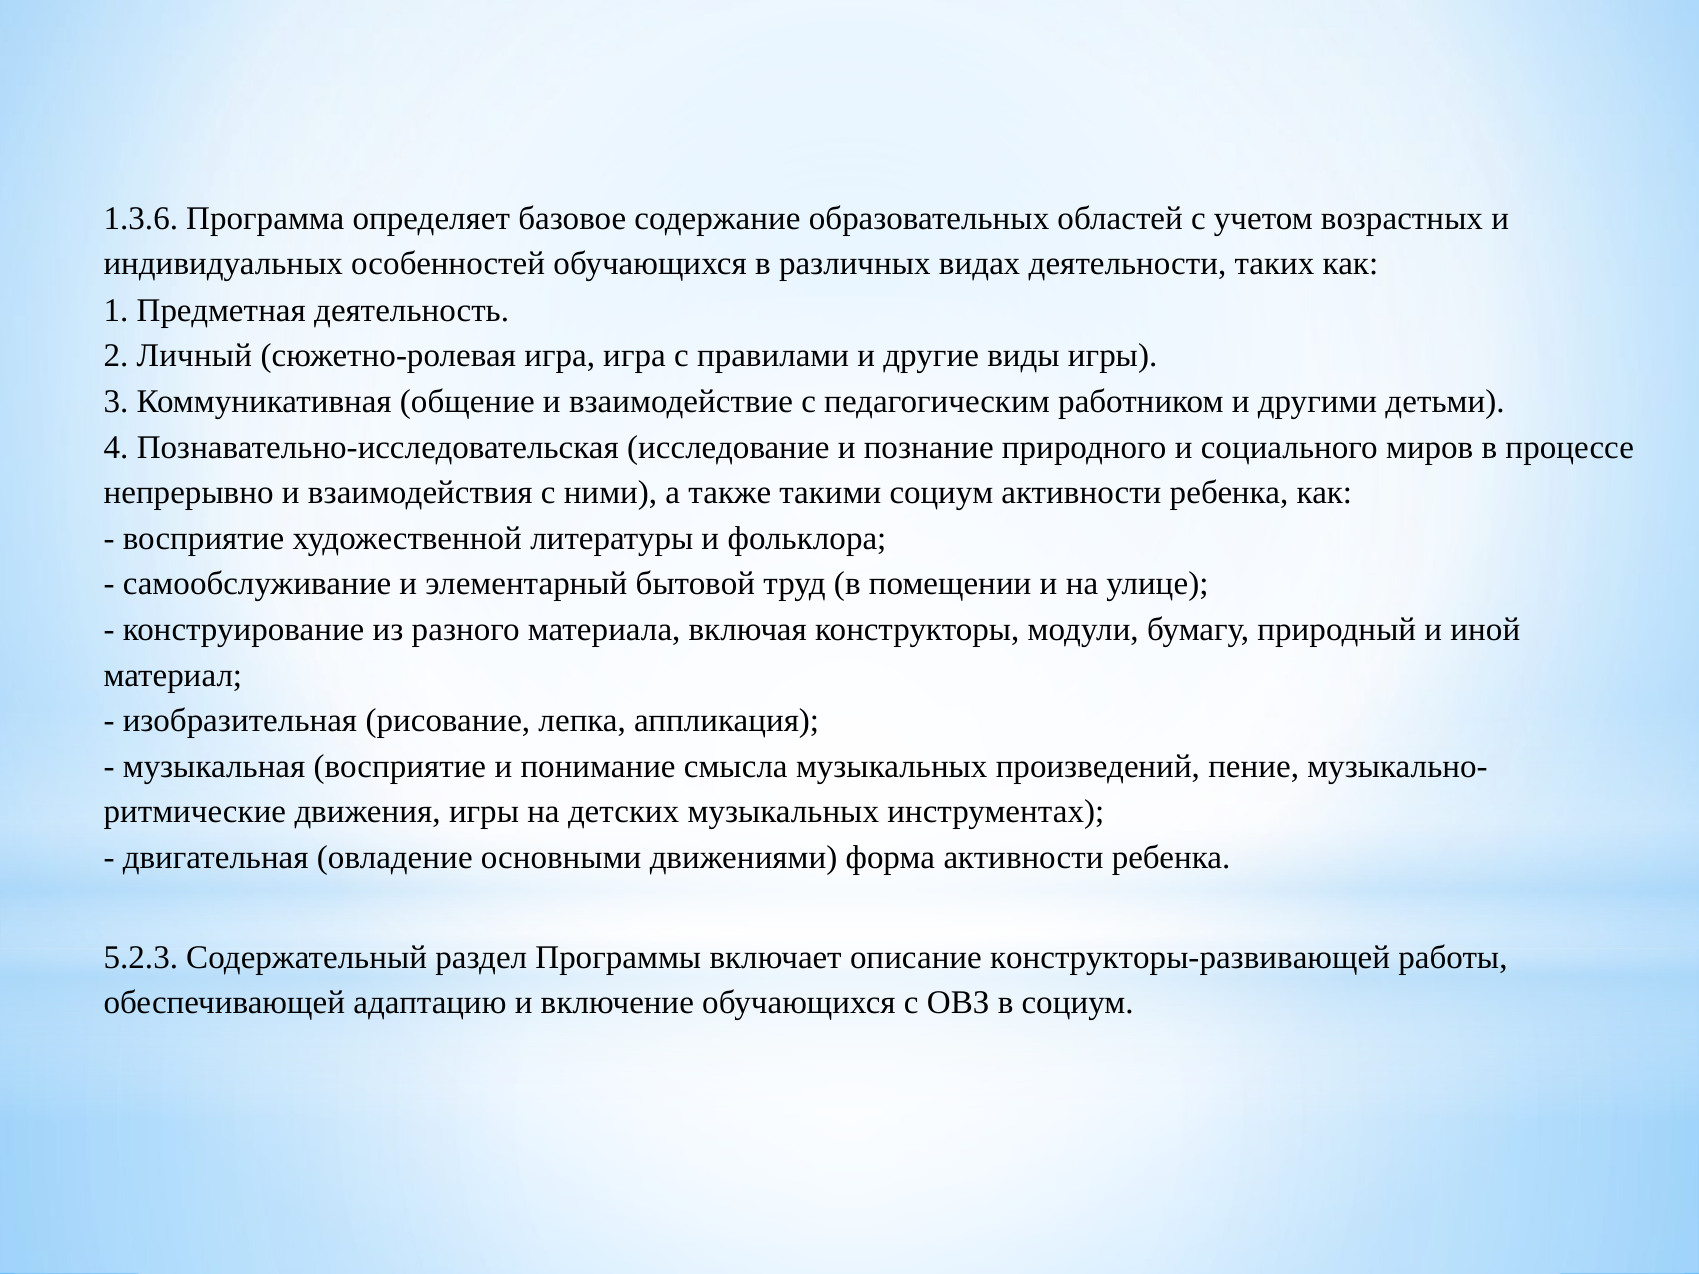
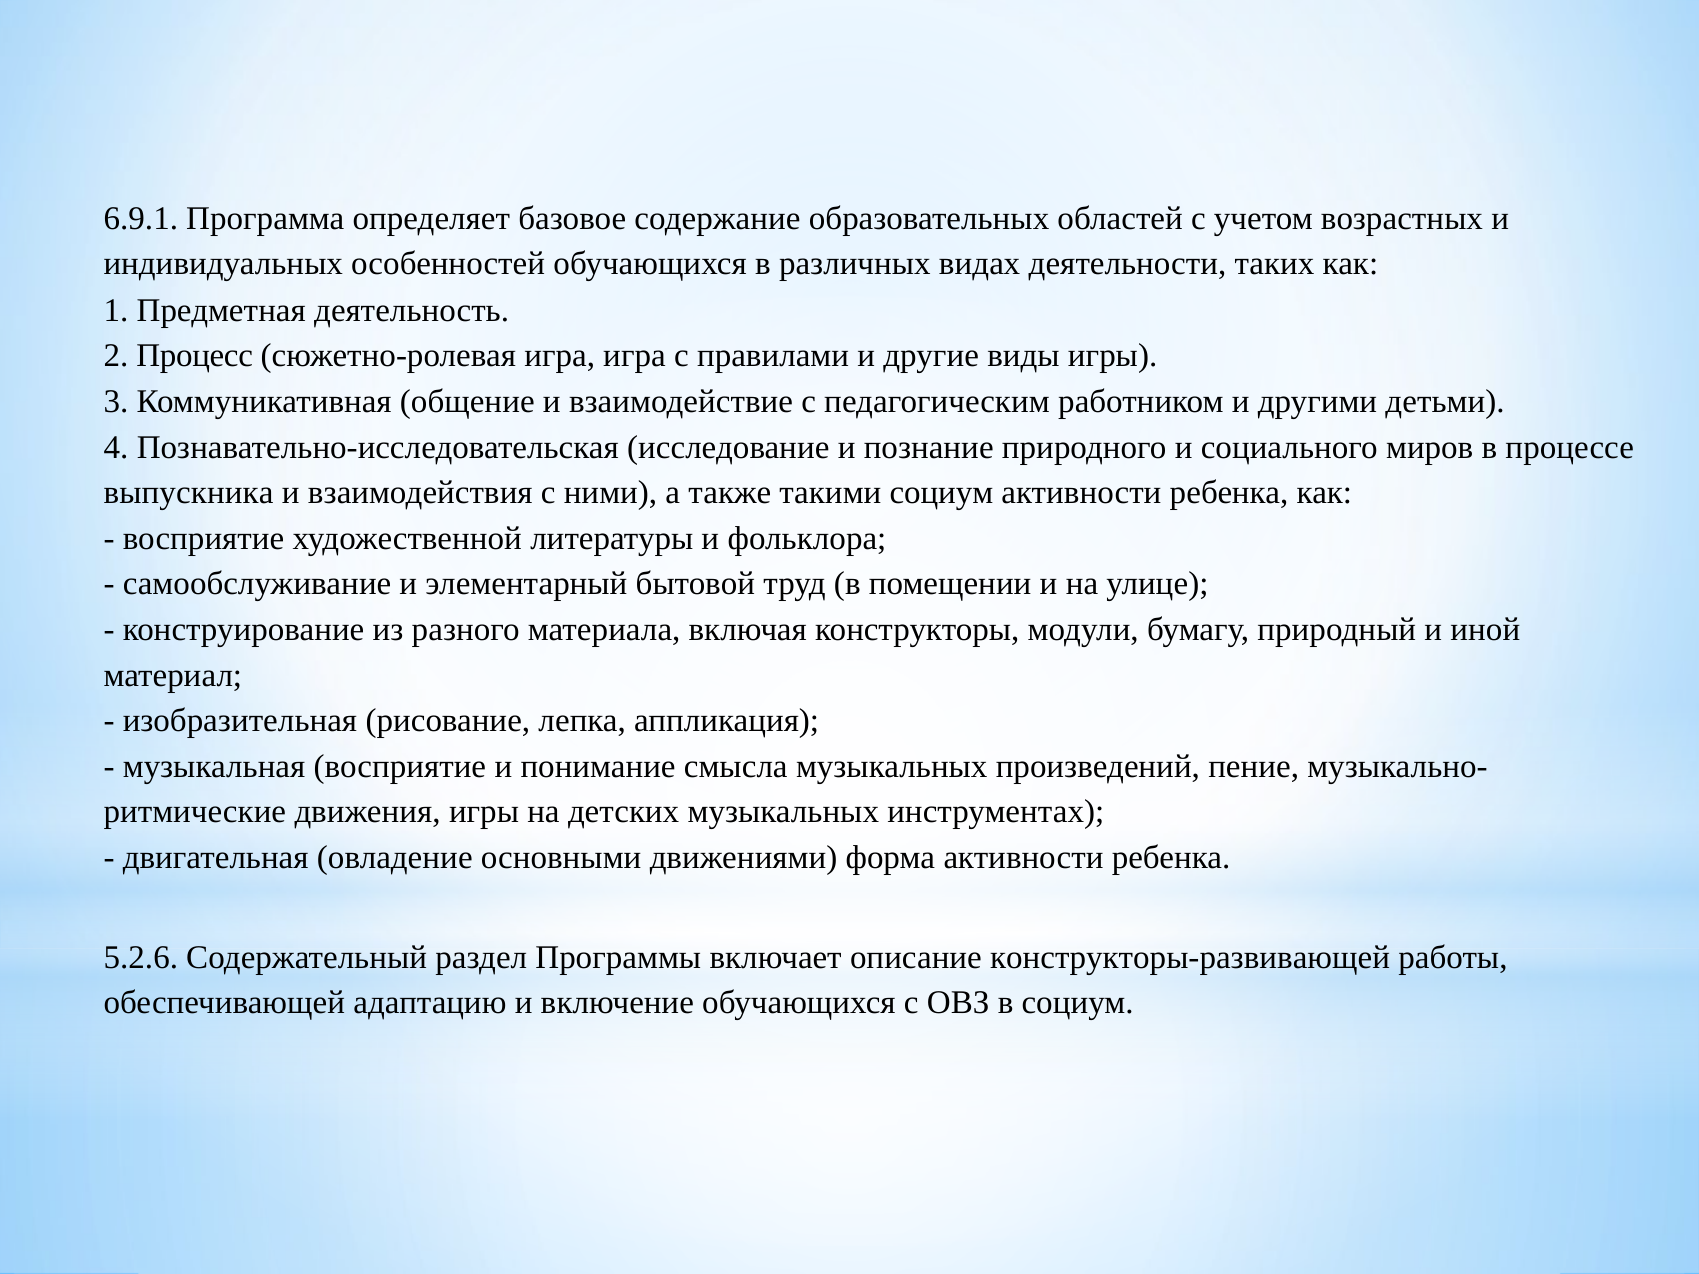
1.3.6: 1.3.6 -> 6.9.1
Личный: Личный -> Процесс
непрерывно: непрерывно -> выпускника
5.2.3: 5.2.3 -> 5.2.6
